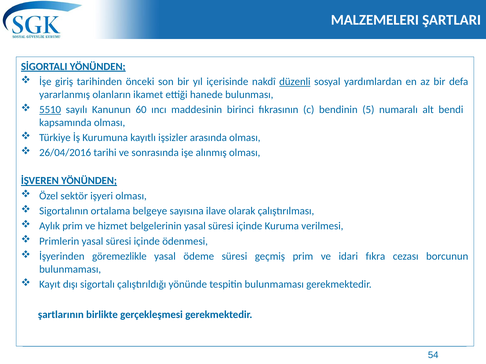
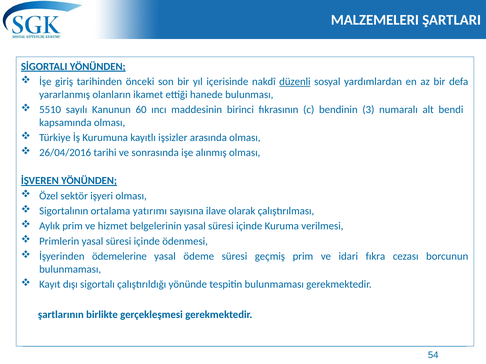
5510 underline: present -> none
5: 5 -> 3
belgeye: belgeye -> yatırımı
göremezlikle: göremezlikle -> ödemelerine
